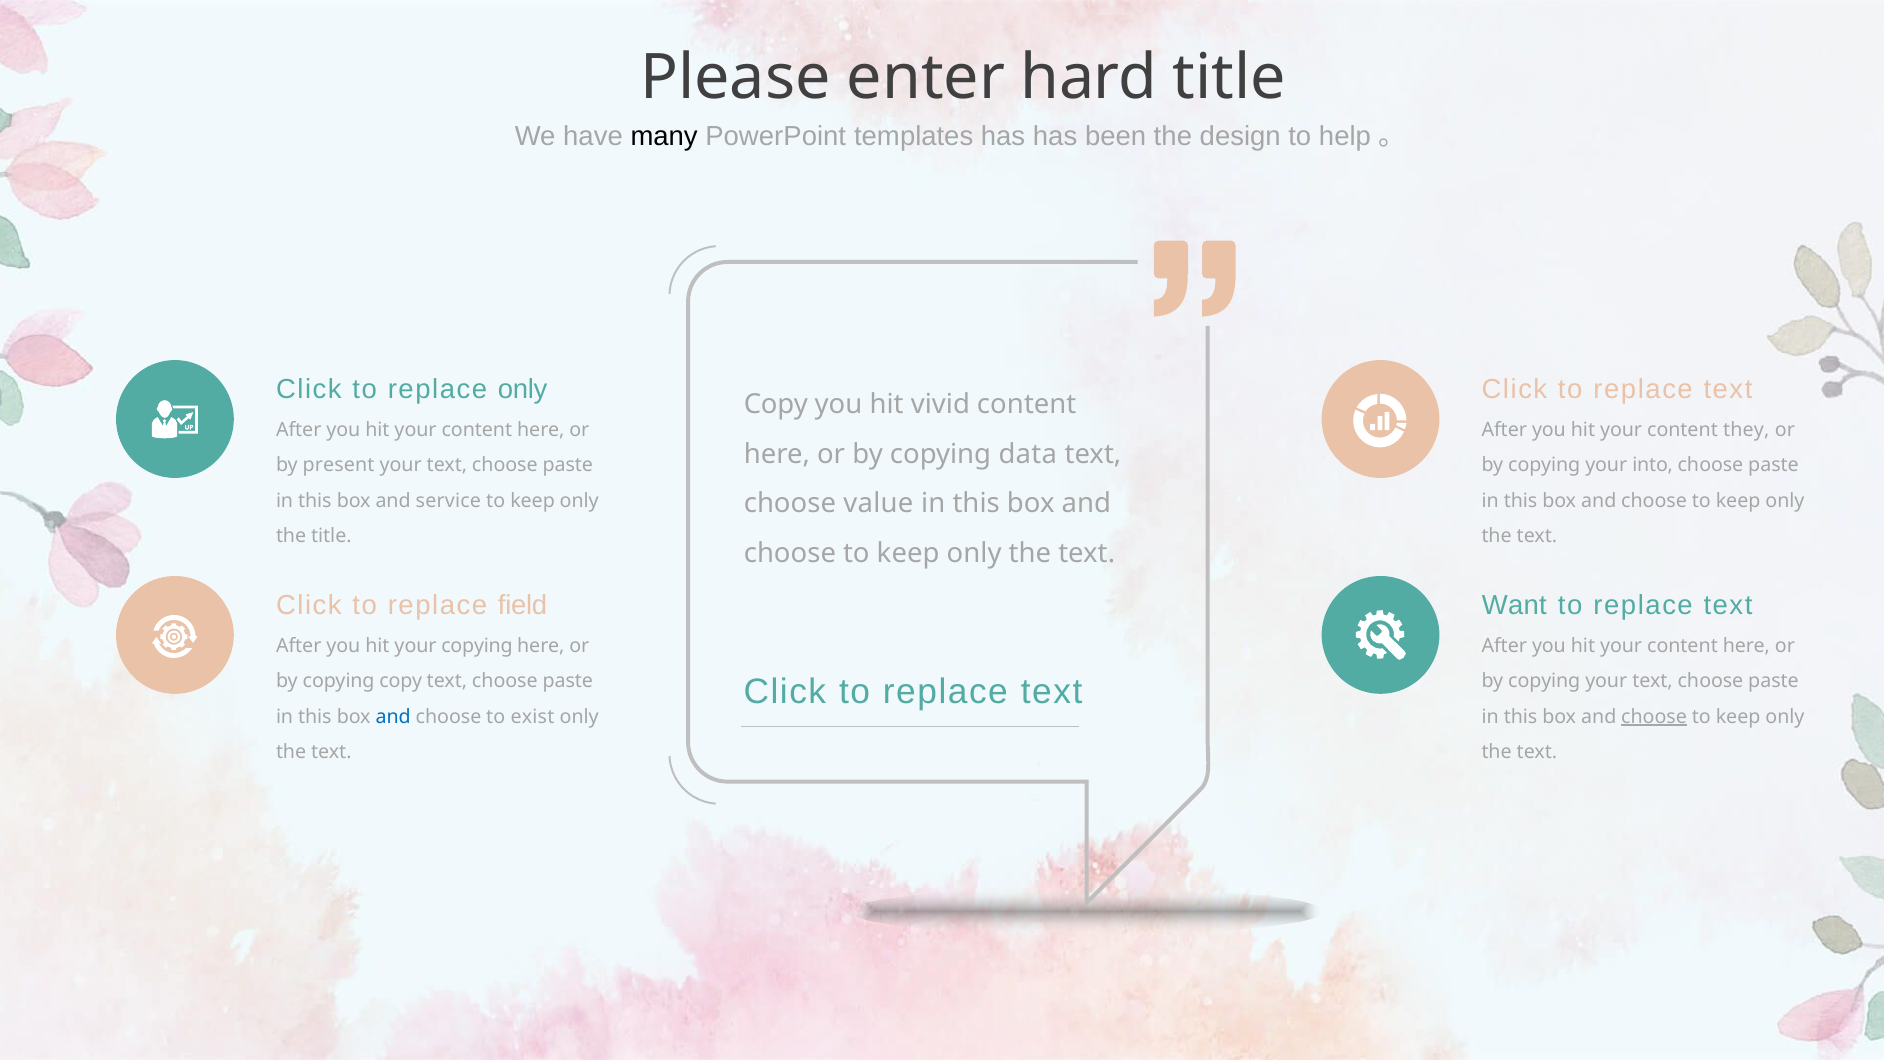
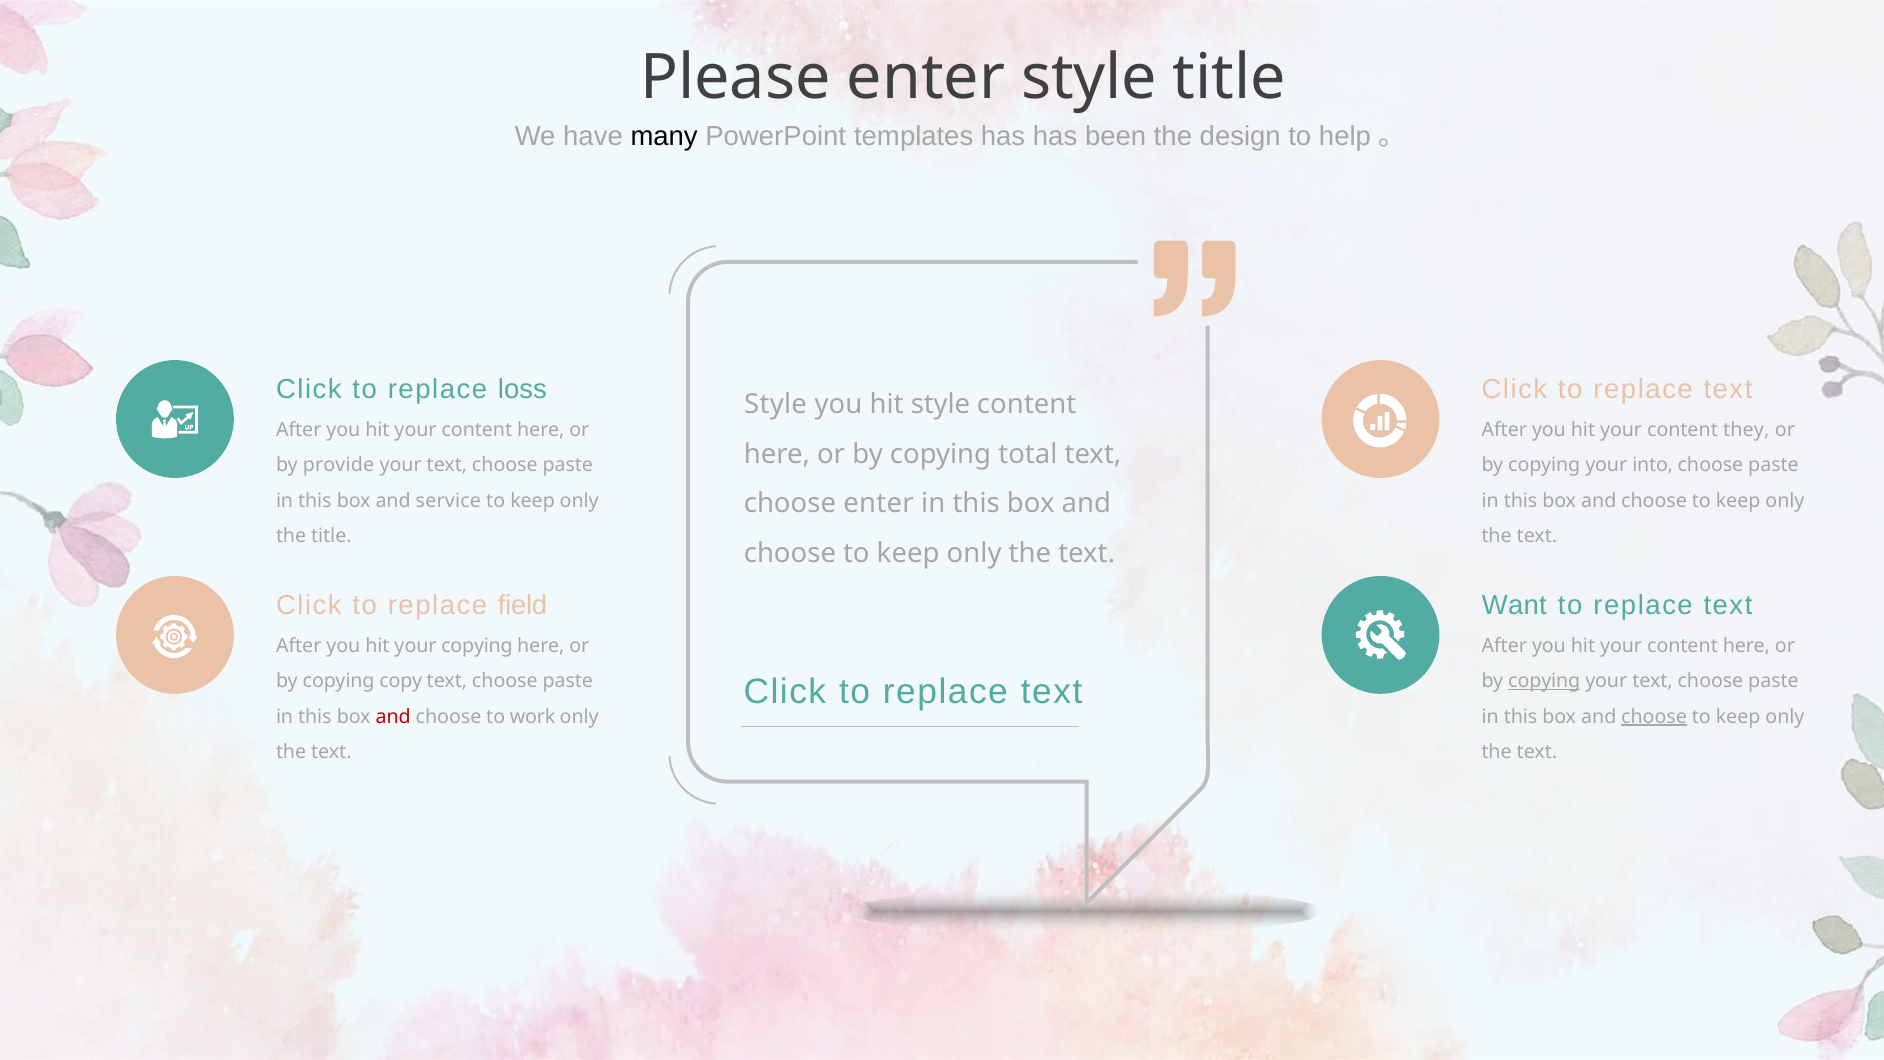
enter hard: hard -> style
replace only: only -> loss
Copy at (776, 405): Copy -> Style
hit vivid: vivid -> style
data: data -> total
present: present -> provide
choose value: value -> enter
copying at (1544, 681) underline: none -> present
and at (393, 716) colour: blue -> red
exist: exist -> work
